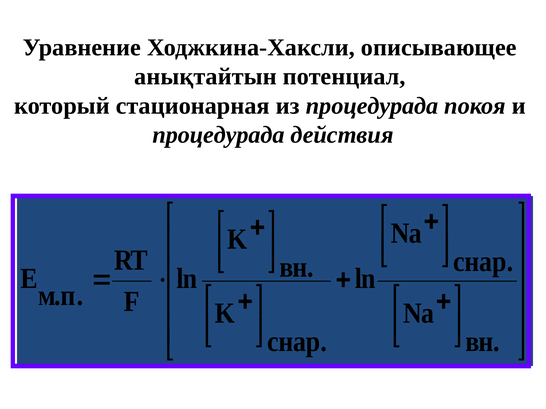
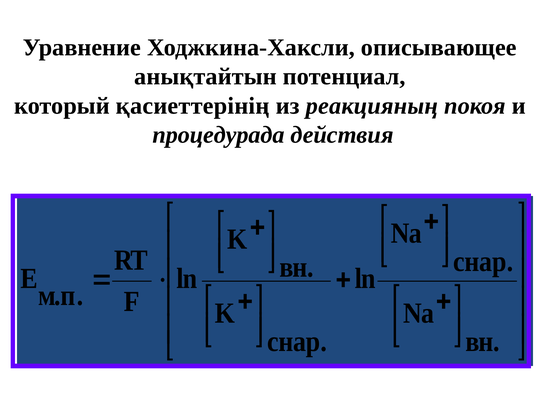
стационарная: стационарная -> қасиеттерінің
из процедурада: процедурада -> реакцияның
